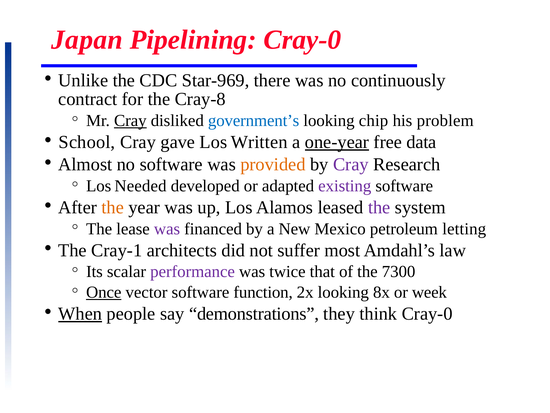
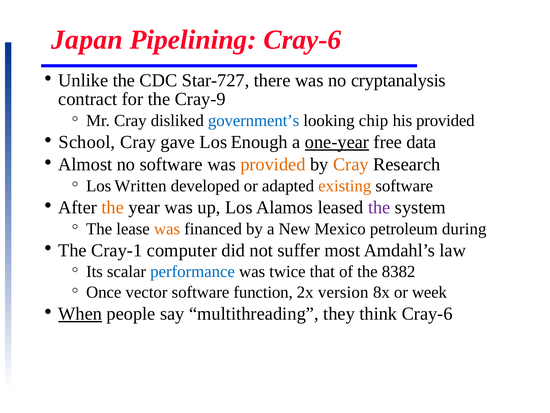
Pipelining Cray-0: Cray-0 -> Cray-6
Star-969: Star-969 -> Star-727
continuously: continuously -> cryptanalysis
Cray-8: Cray-8 -> Cray-9
Cray at (130, 120) underline: present -> none
his problem: problem -> provided
Written: Written -> Enough
Cray at (351, 164) colour: purple -> orange
Needed: Needed -> Written
existing colour: purple -> orange
was at (167, 229) colour: purple -> orange
letting: letting -> during
architects: architects -> computer
performance colour: purple -> blue
7300: 7300 -> 8382
Once underline: present -> none
2x looking: looking -> version
demonstrations: demonstrations -> multithreading
think Cray-0: Cray-0 -> Cray-6
